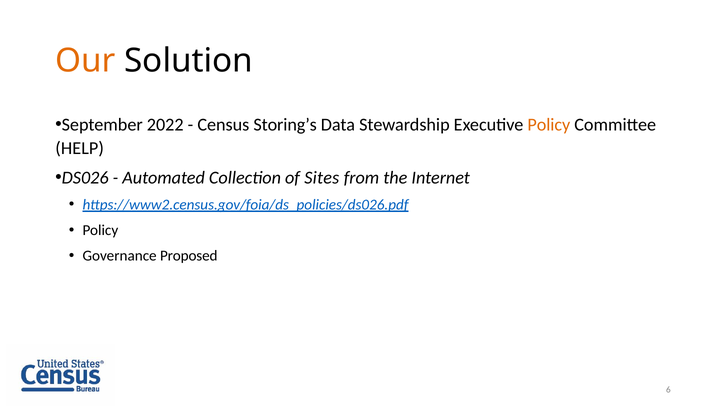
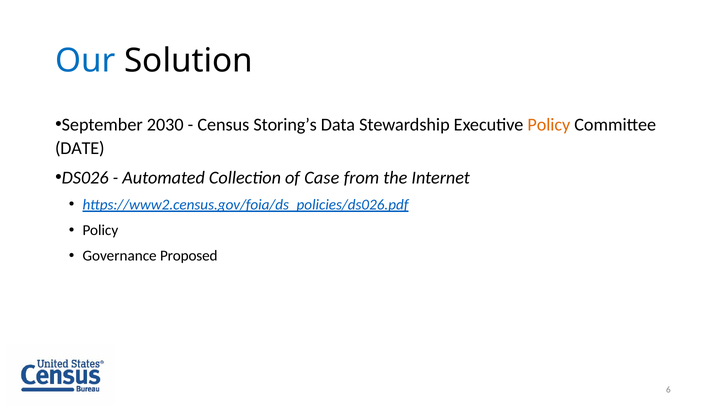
Our colour: orange -> blue
2022: 2022 -> 2030
HELP: HELP -> DATE
Sites: Sites -> Case
